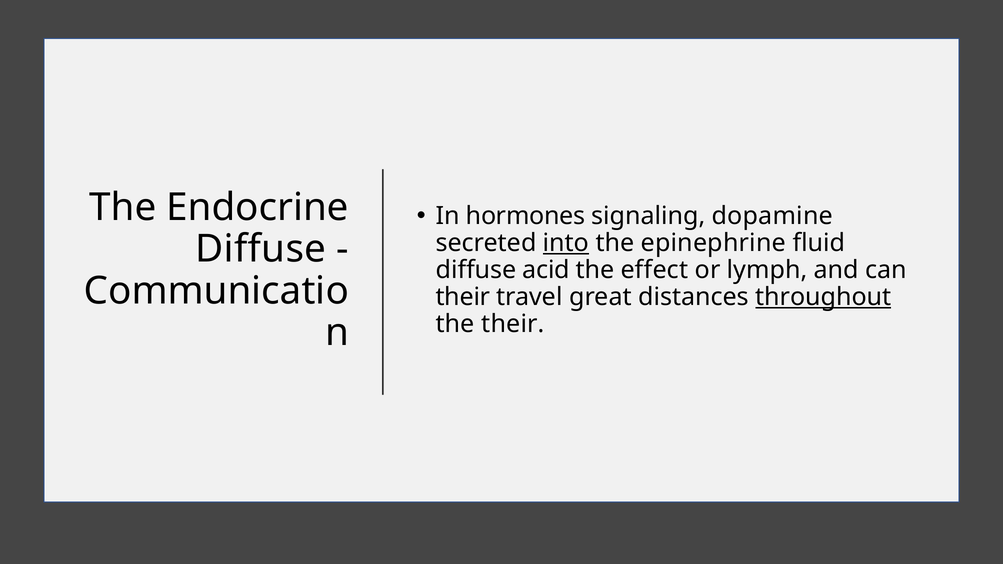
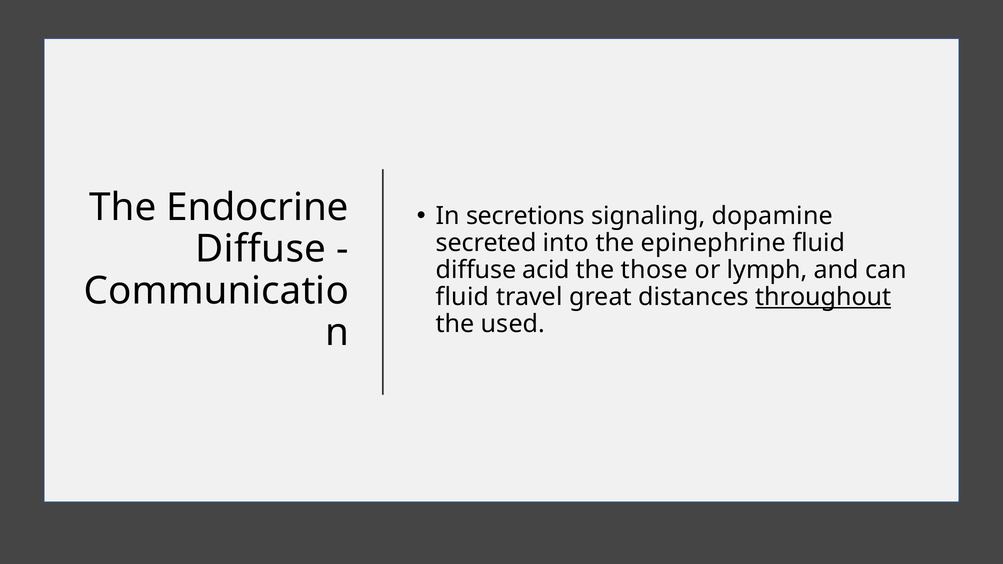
hormones: hormones -> secretions
into underline: present -> none
effect: effect -> those
their at (463, 297): their -> fluid
the their: their -> used
